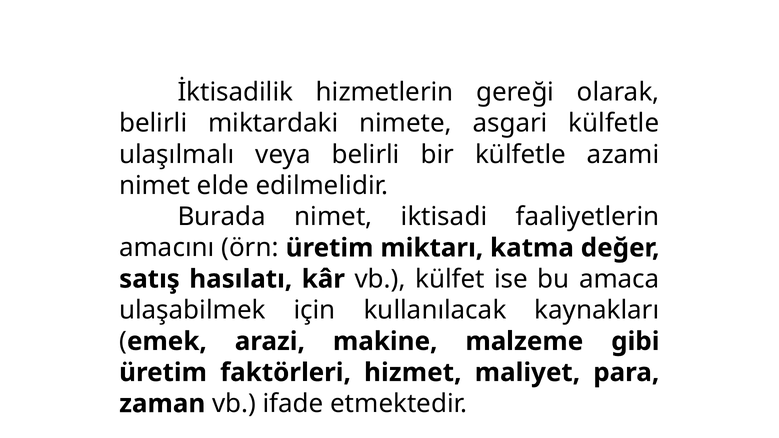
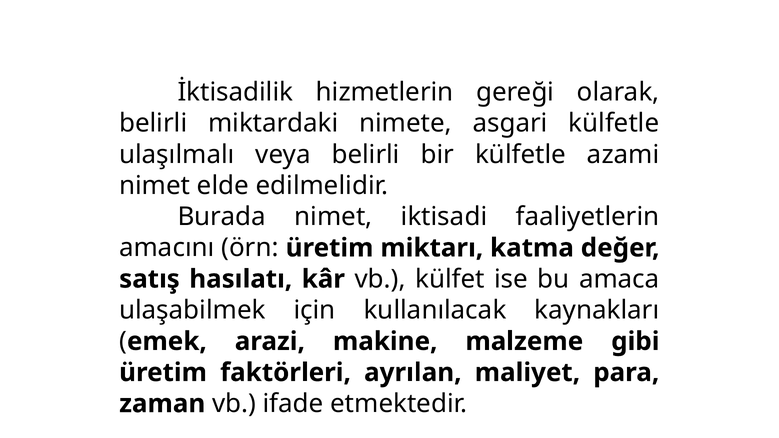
hizmet: hizmet -> ayrılan
